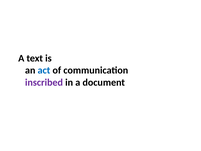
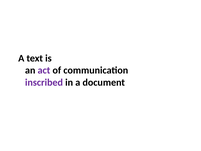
act colour: blue -> purple
